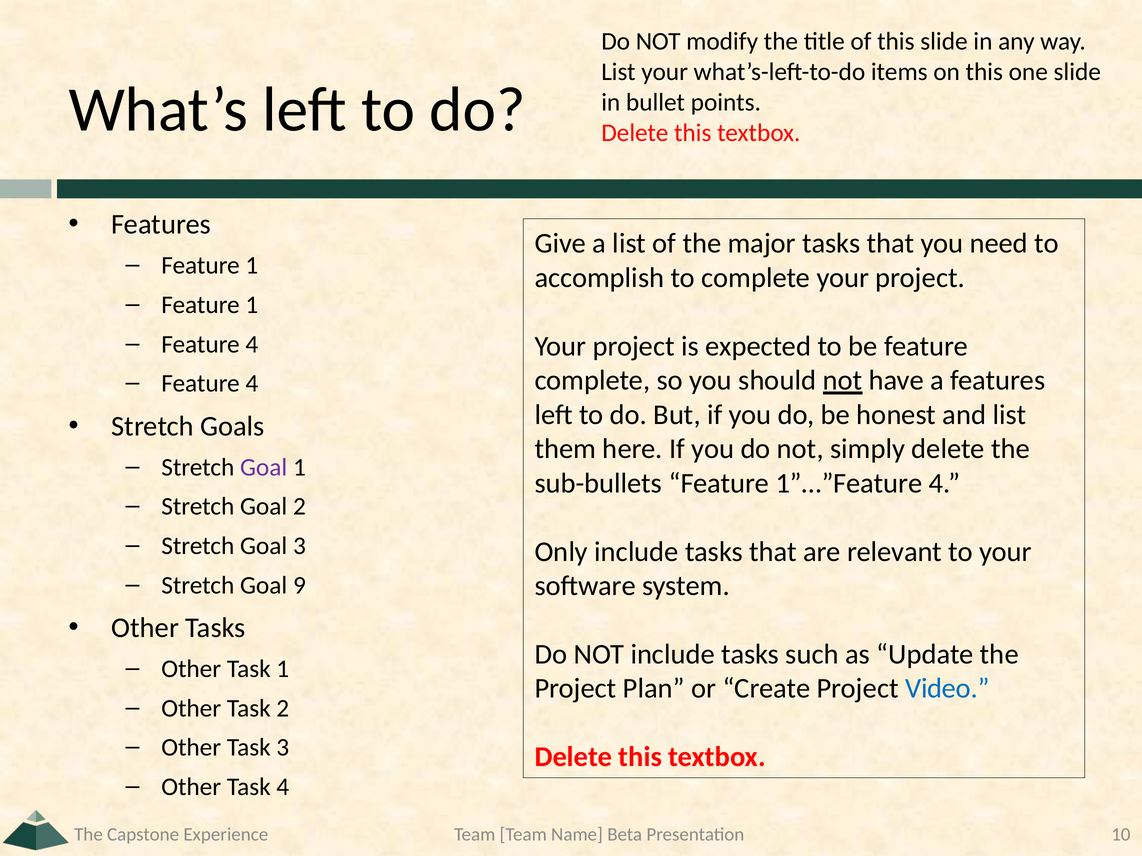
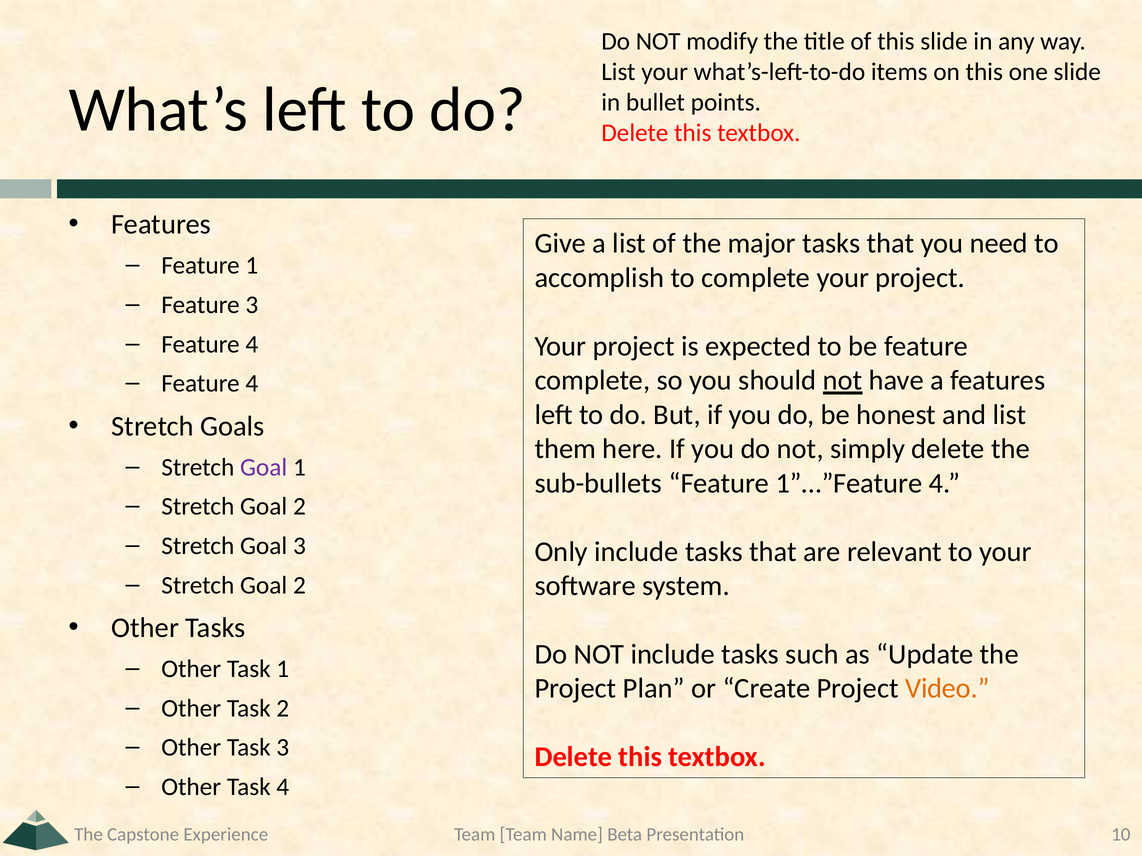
1 at (252, 305): 1 -> 3
9 at (299, 586): 9 -> 2
Video colour: blue -> orange
